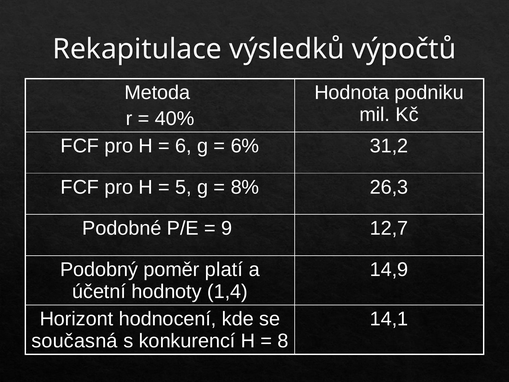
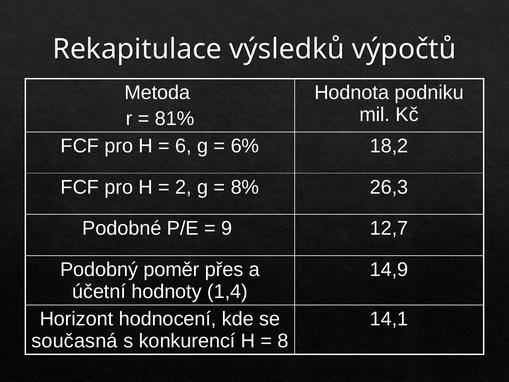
40%: 40% -> 81%
31,2: 31,2 -> 18,2
5: 5 -> 2
platí: platí -> přes
